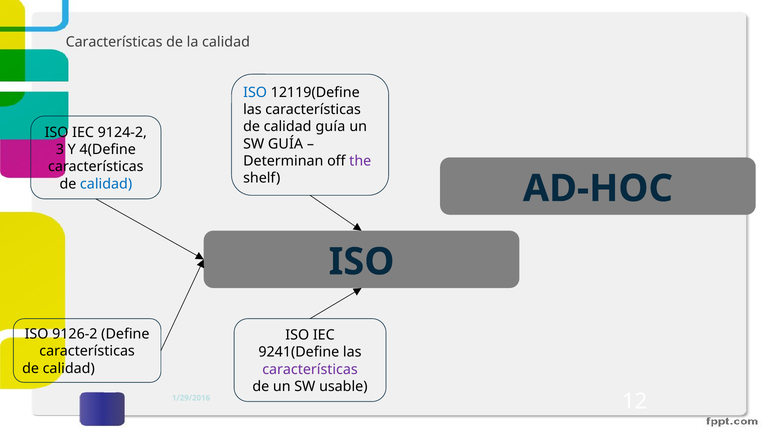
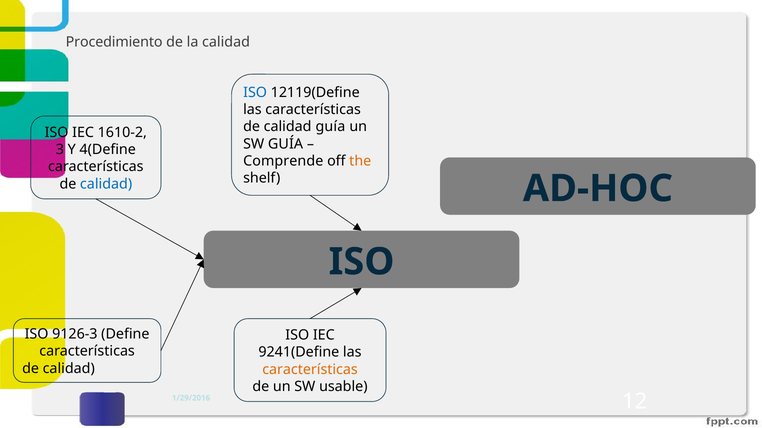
Características at (114, 42): Características -> Procedimiento
9124-2: 9124-2 -> 1610-2
Determinan: Determinan -> Comprende
the colour: purple -> orange
9126-2: 9126-2 -> 9126-3
características at (310, 370) colour: purple -> orange
